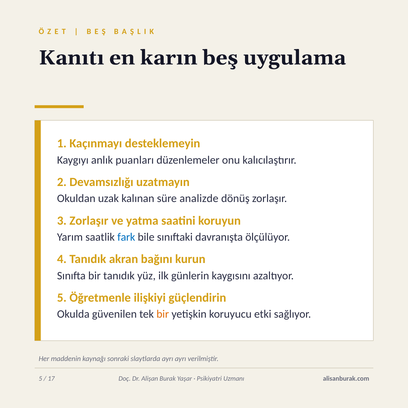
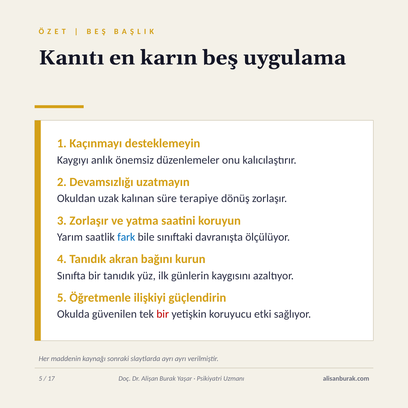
puanları: puanları -> önemsiz
analizde: analizde -> terapiye
bir at (163, 314) colour: orange -> red
